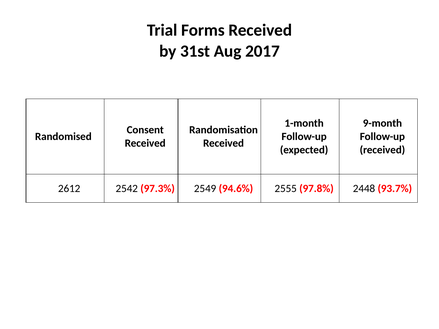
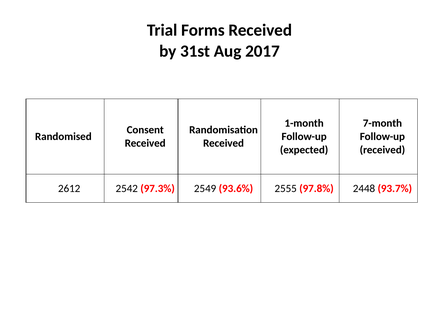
9-month: 9-month -> 7-month
94.6%: 94.6% -> 93.6%
